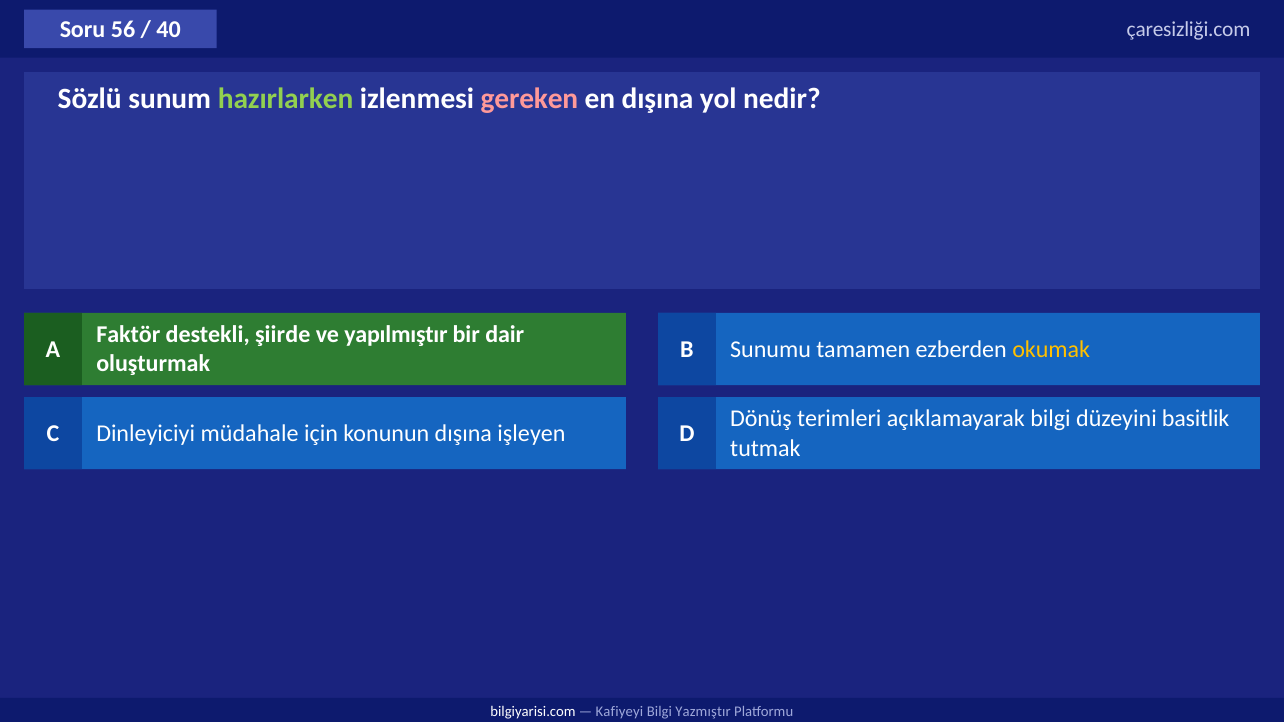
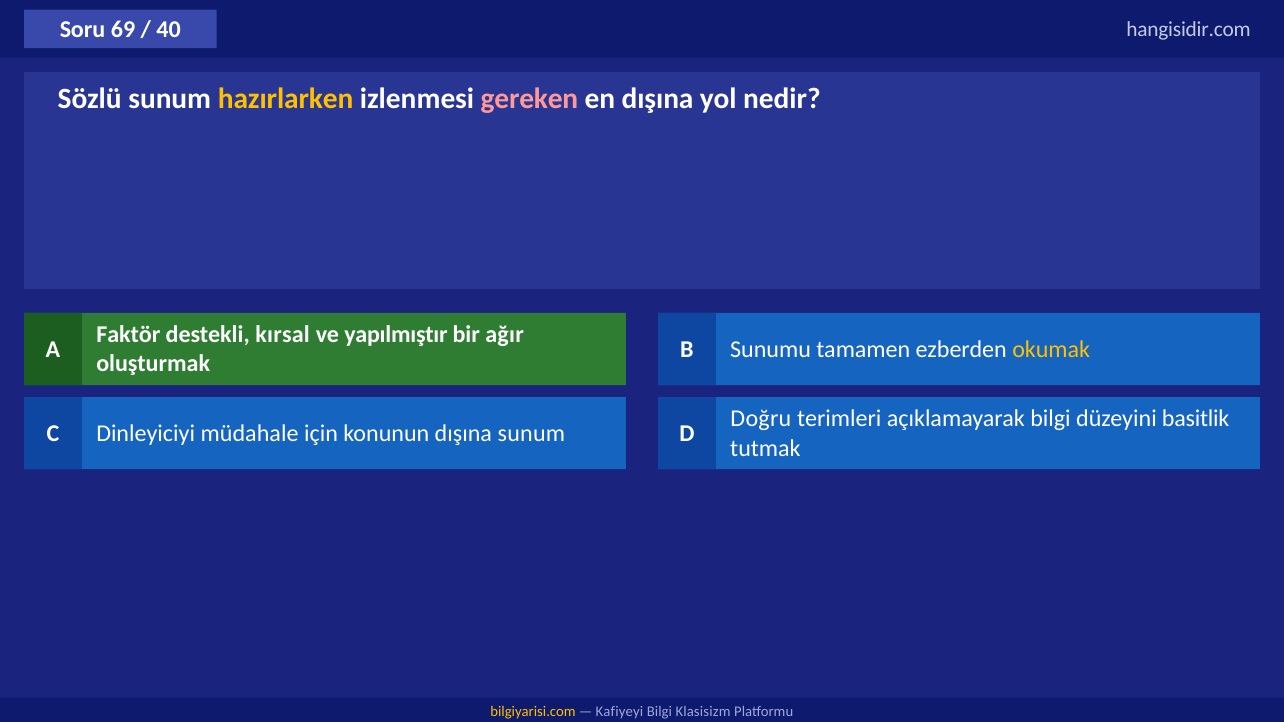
56: 56 -> 69
çaresizliği.com: çaresizliği.com -> hangisidir.com
hazırlarken colour: light green -> yellow
şiirde: şiirde -> kırsal
dair: dair -> ağır
Dönüş: Dönüş -> Doğru
dışına işleyen: işleyen -> sunum
bilgiyarisi.com colour: white -> yellow
Yazmıştır: Yazmıştır -> Klasisizm
